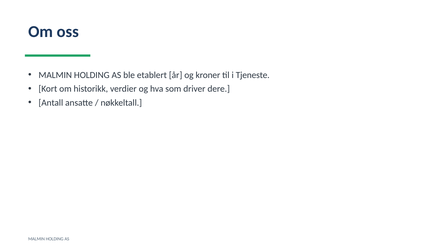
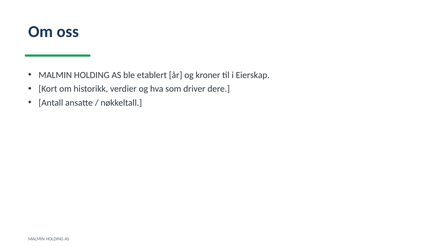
Tjeneste: Tjeneste -> Eierskap
